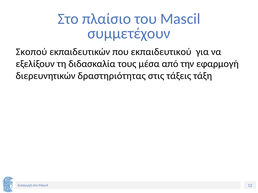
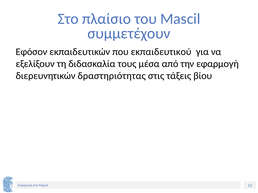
Σκοπού: Σκοπού -> Εφόσον
τάξη: τάξη -> βίου
